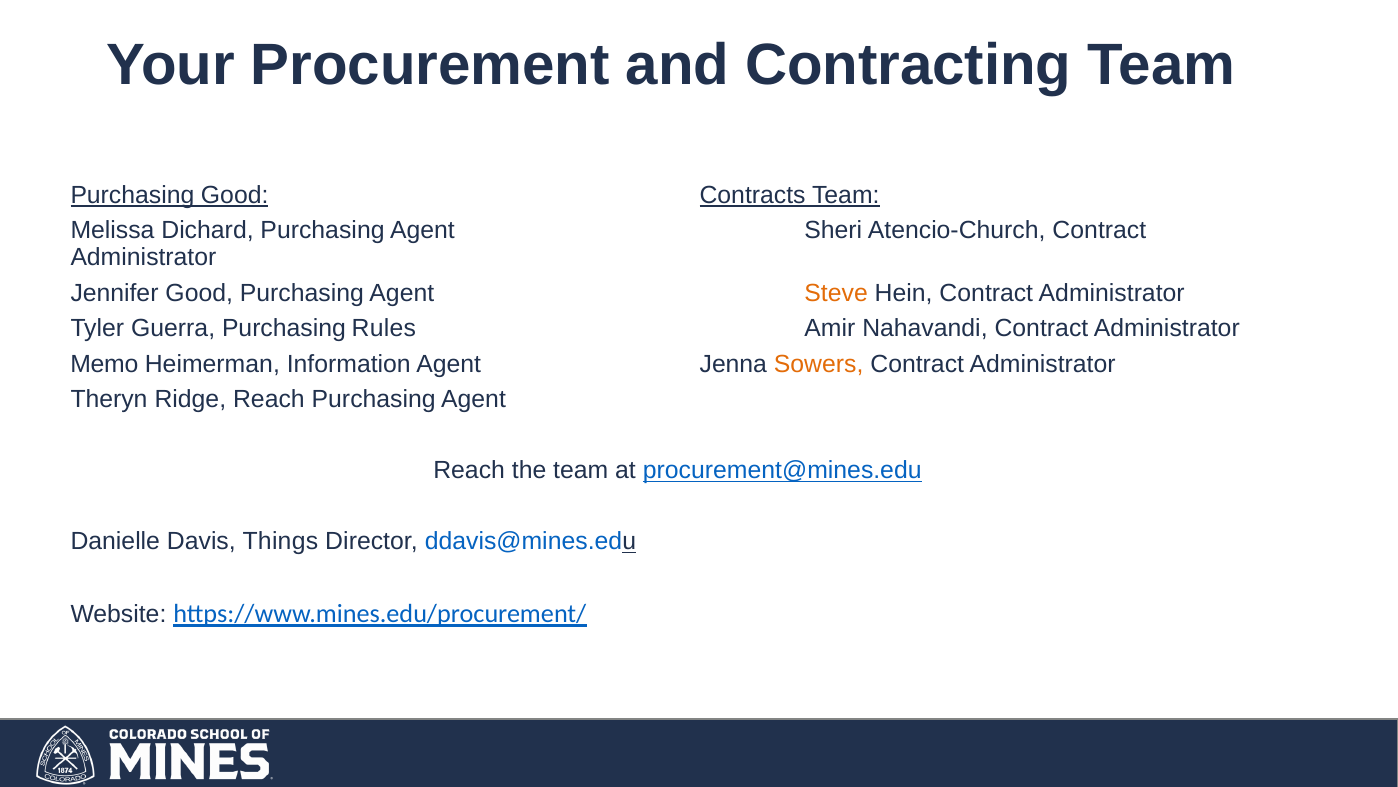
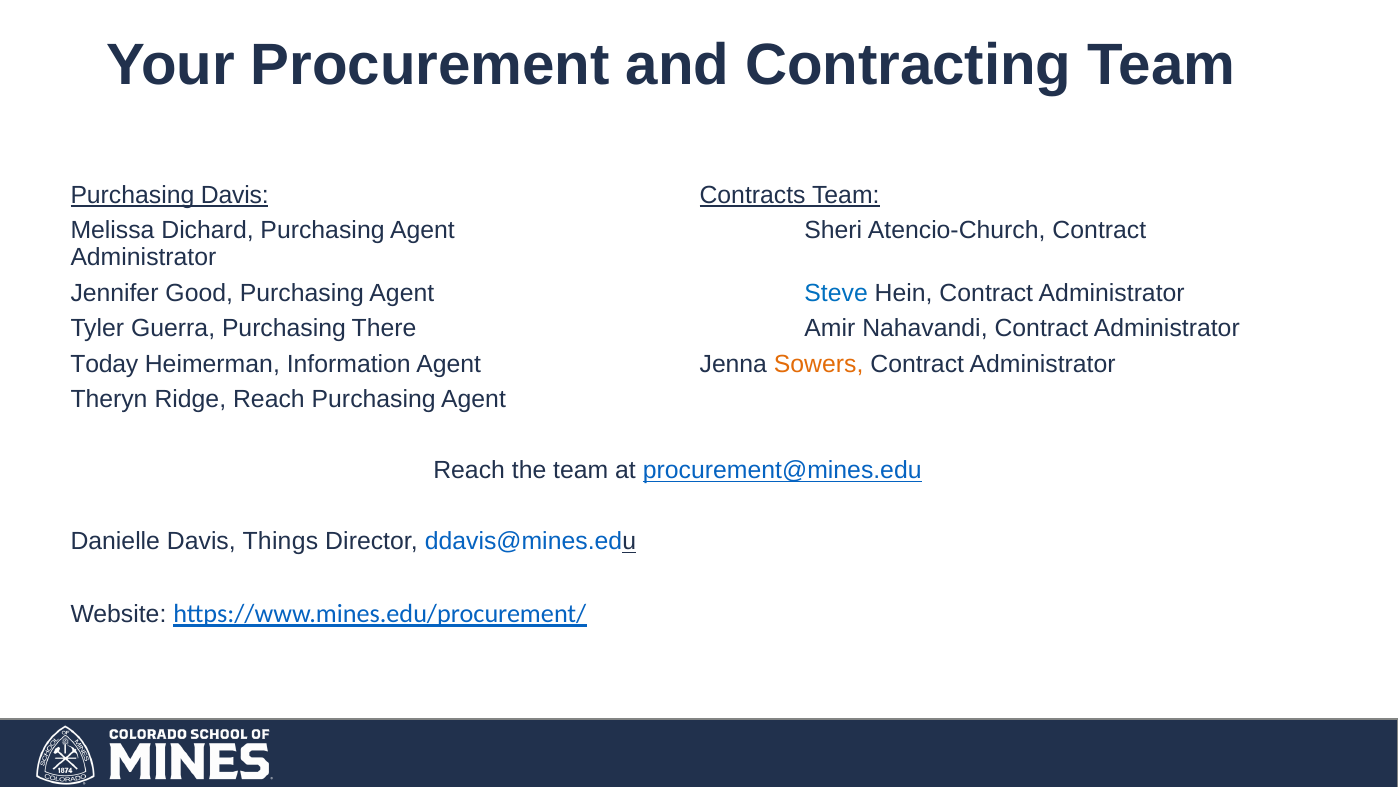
Purchasing Good: Good -> Davis
Steve colour: orange -> blue
Rules: Rules -> There
Memo: Memo -> Today
